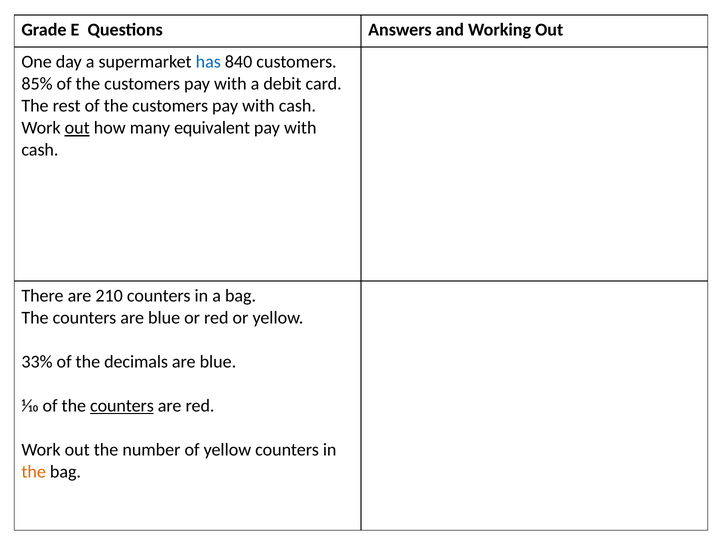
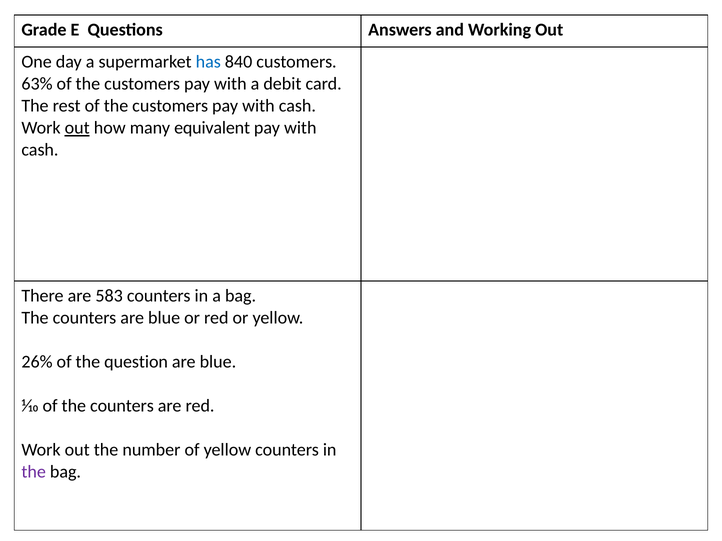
85%: 85% -> 63%
210: 210 -> 583
33%: 33% -> 26%
decimals: decimals -> question
counters at (122, 406) underline: present -> none
the at (34, 472) colour: orange -> purple
